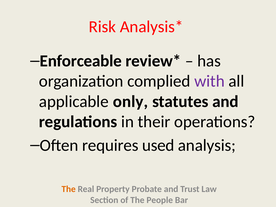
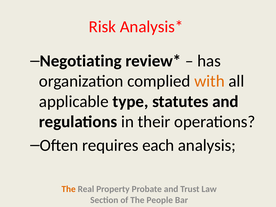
Enforceable: Enforceable -> Negotiating
with colour: purple -> orange
only: only -> type
used: used -> each
